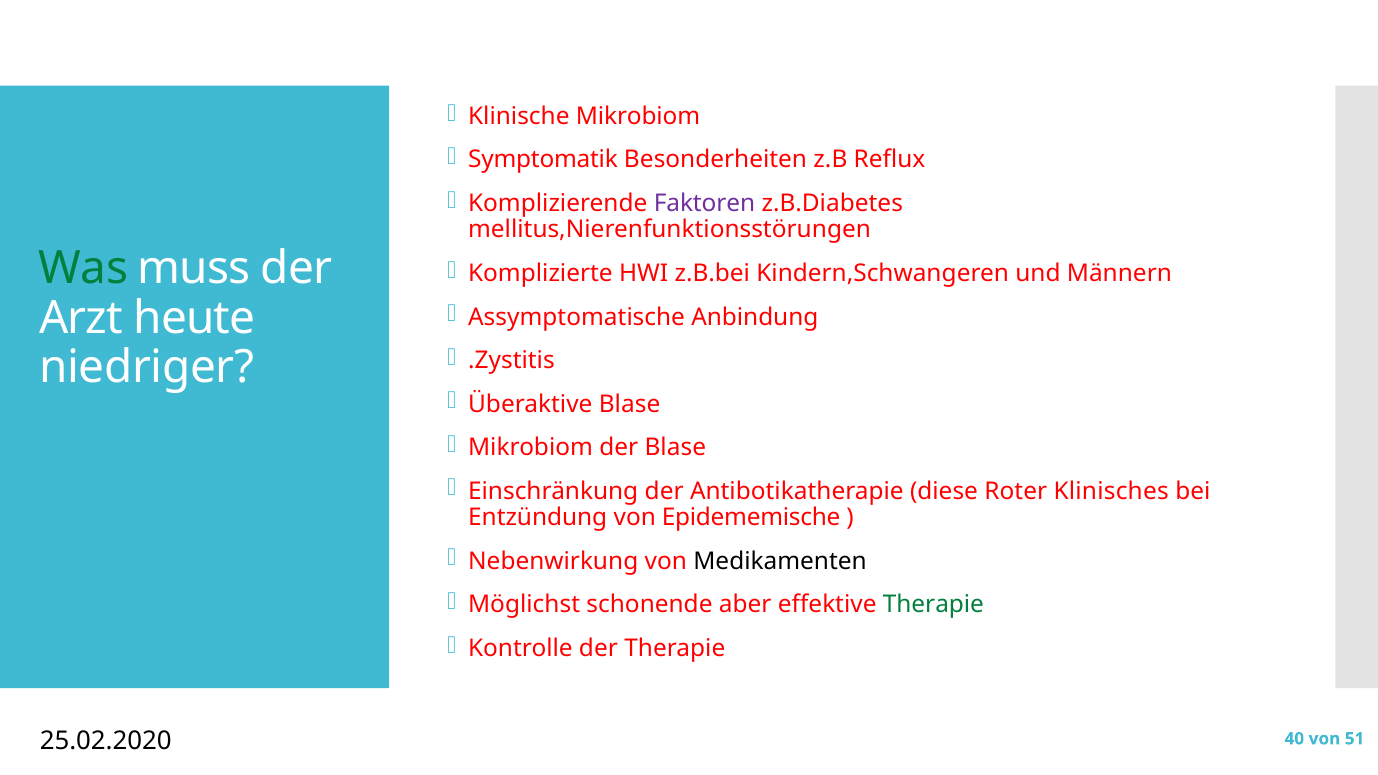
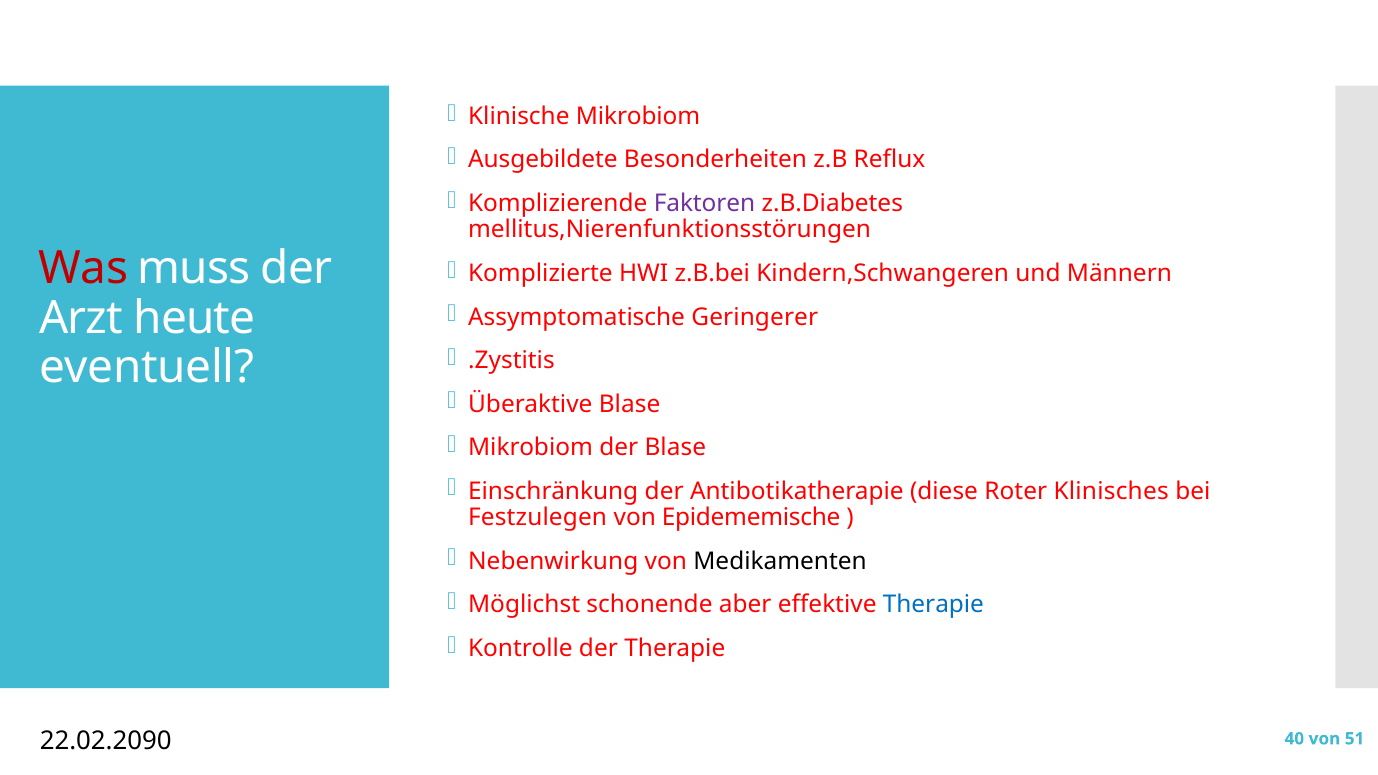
Symptomatik: Symptomatik -> Ausgebildete
Was colour: green -> red
Anbindung: Anbindung -> Geringerer
niedriger: niedriger -> eventuell
Entzündung: Entzündung -> Festzulegen
Therapie at (933, 605) colour: green -> blue
25.02.2020: 25.02.2020 -> 22.02.2090
